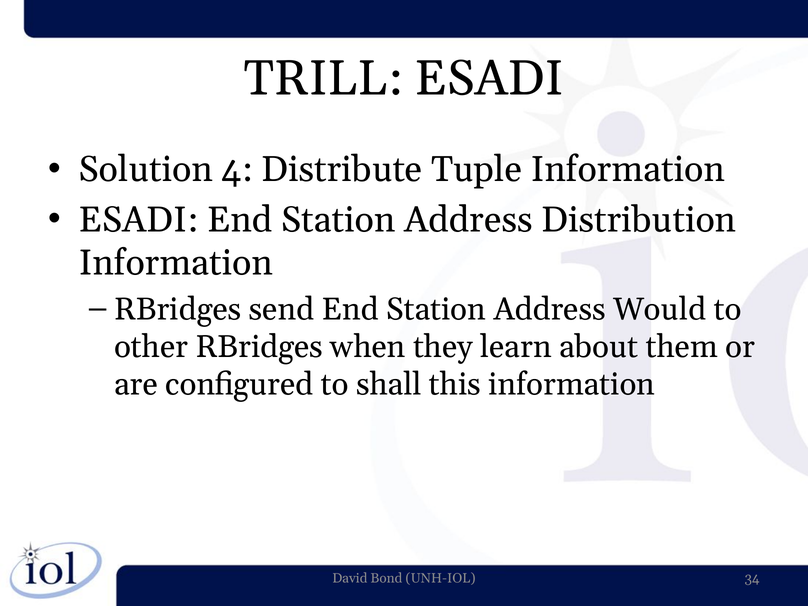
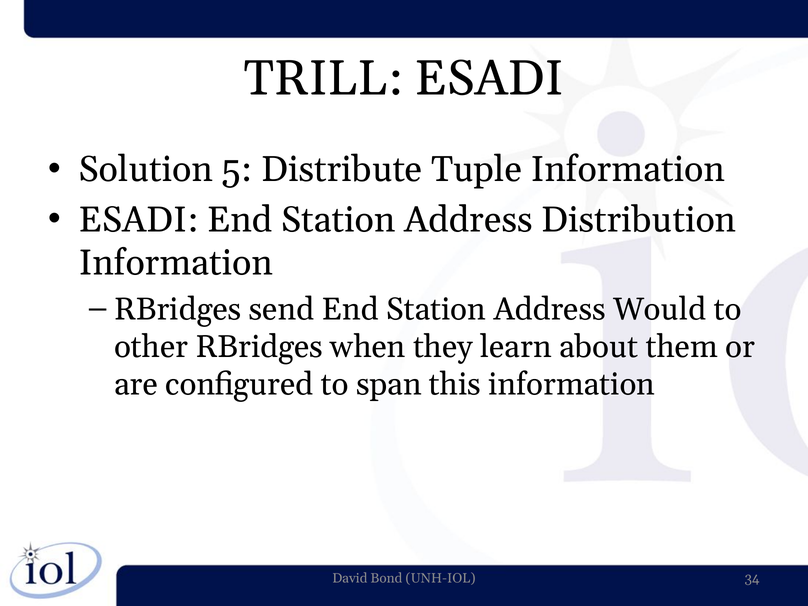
4: 4 -> 5
shall: shall -> span
